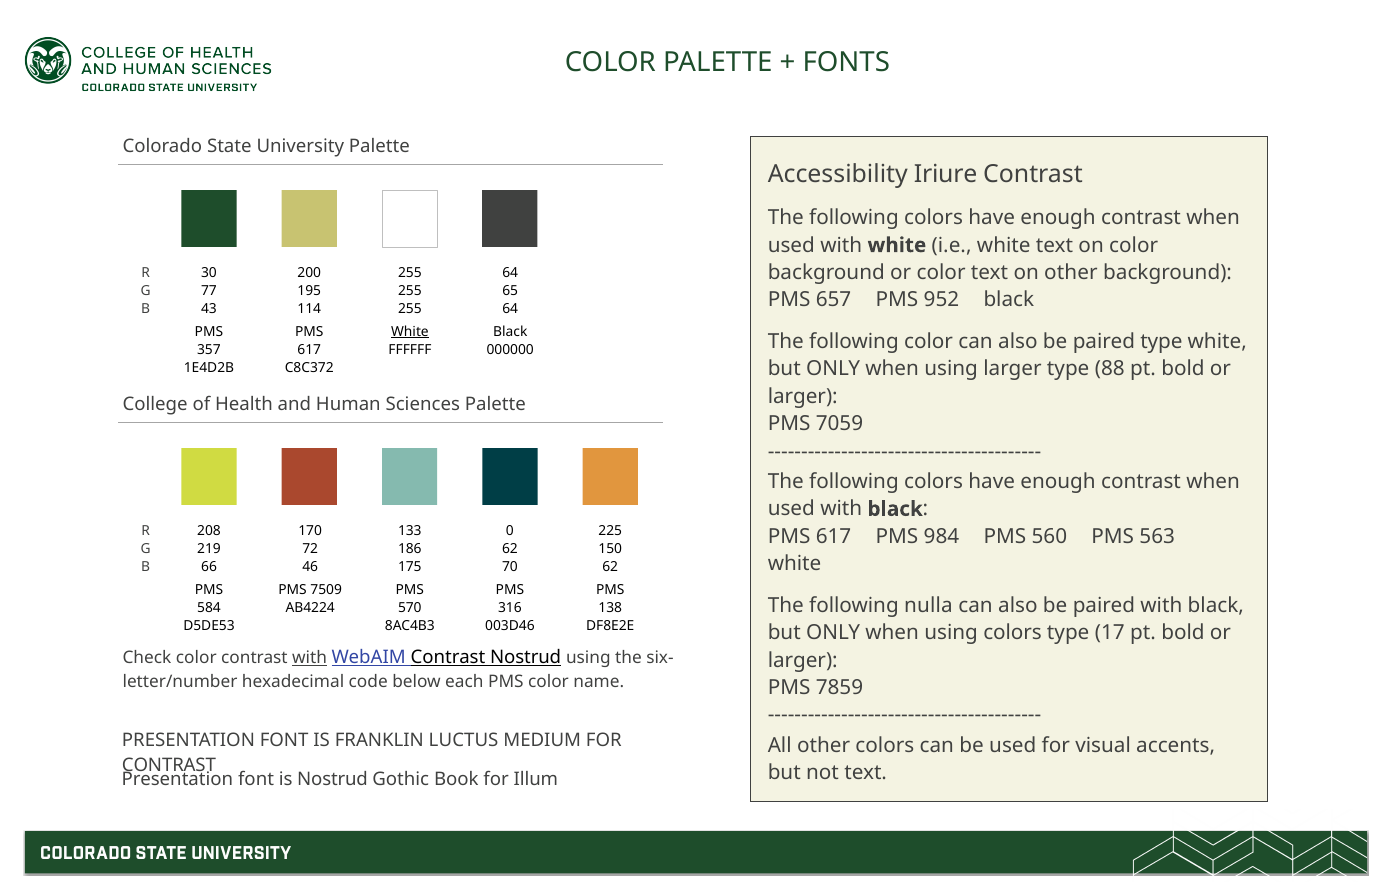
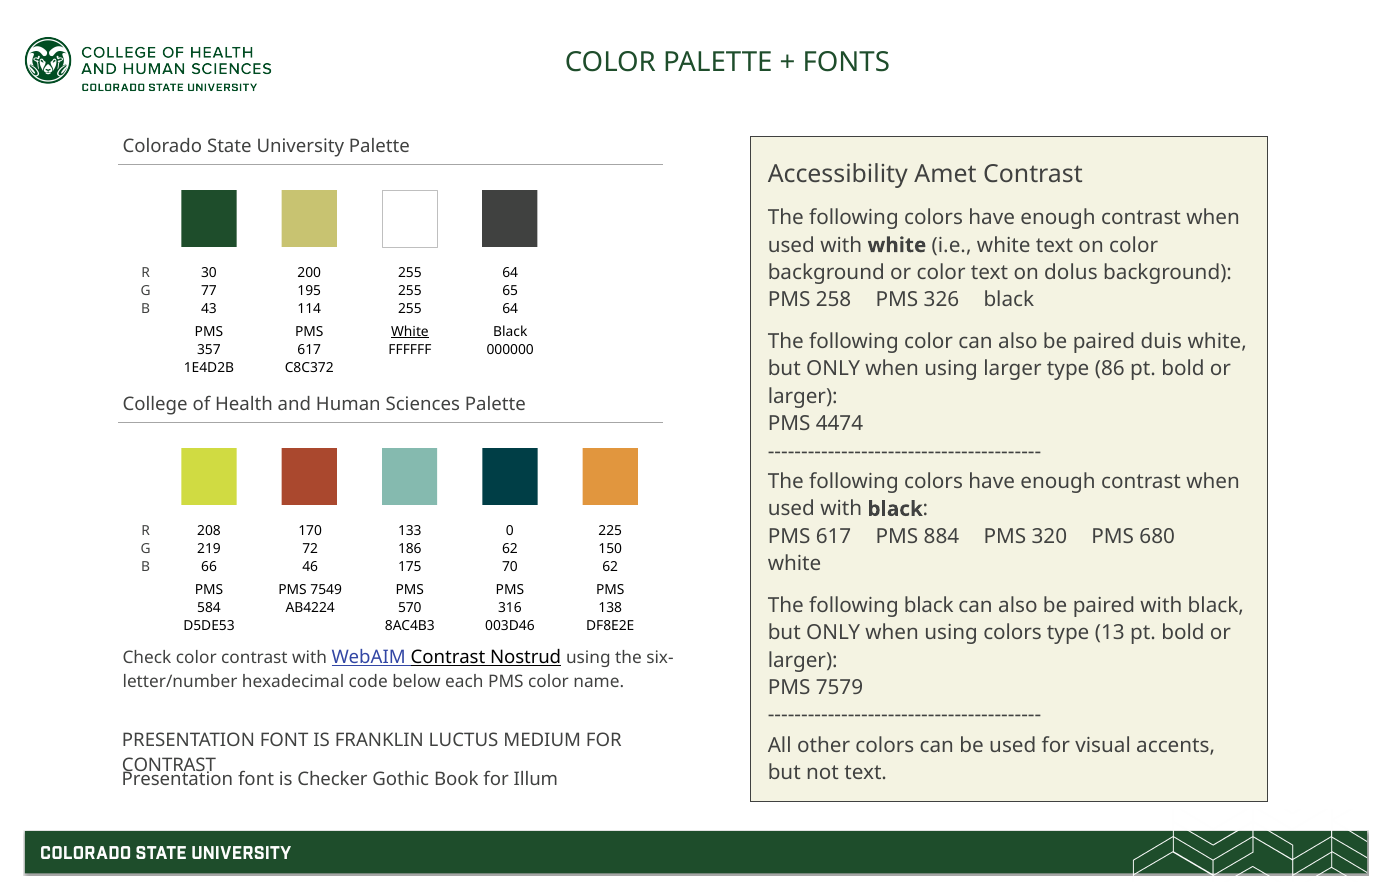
Iriure: Iriure -> Amet
on other: other -> dolus
657: 657 -> 258
952: 952 -> 326
paired type: type -> duis
88: 88 -> 86
7059: 7059 -> 4474
984: 984 -> 884
560: 560 -> 320
563: 563 -> 680
7509: 7509 -> 7549
following nulla: nulla -> black
17: 17 -> 13
with at (310, 657) underline: present -> none
7859: 7859 -> 7579
is Nostrud: Nostrud -> Checker
